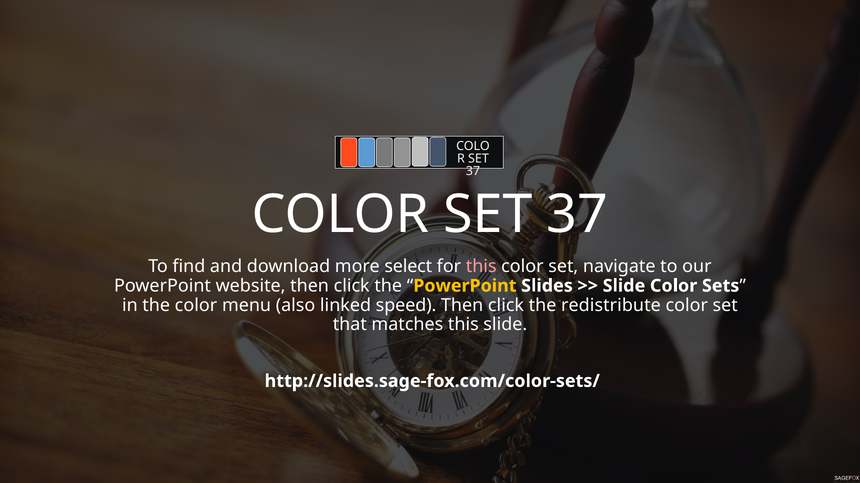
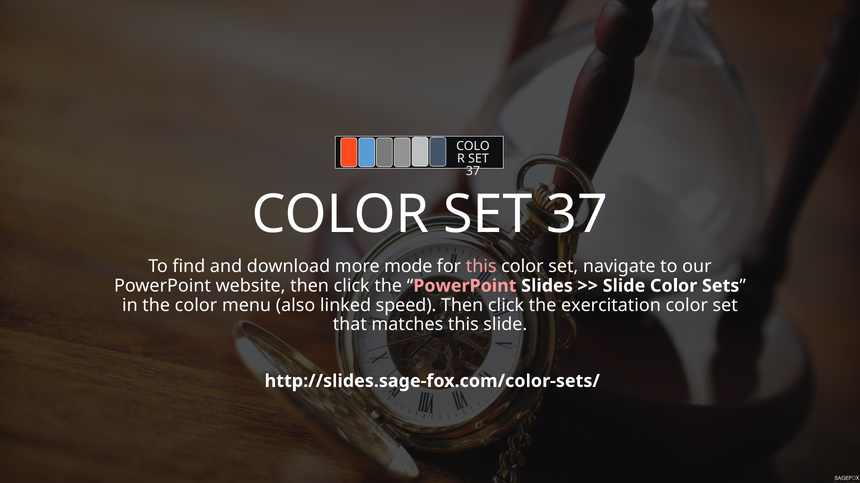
select: select -> mode
PowerPoint at (465, 286) colour: yellow -> pink
redistribute: redistribute -> exercitation
